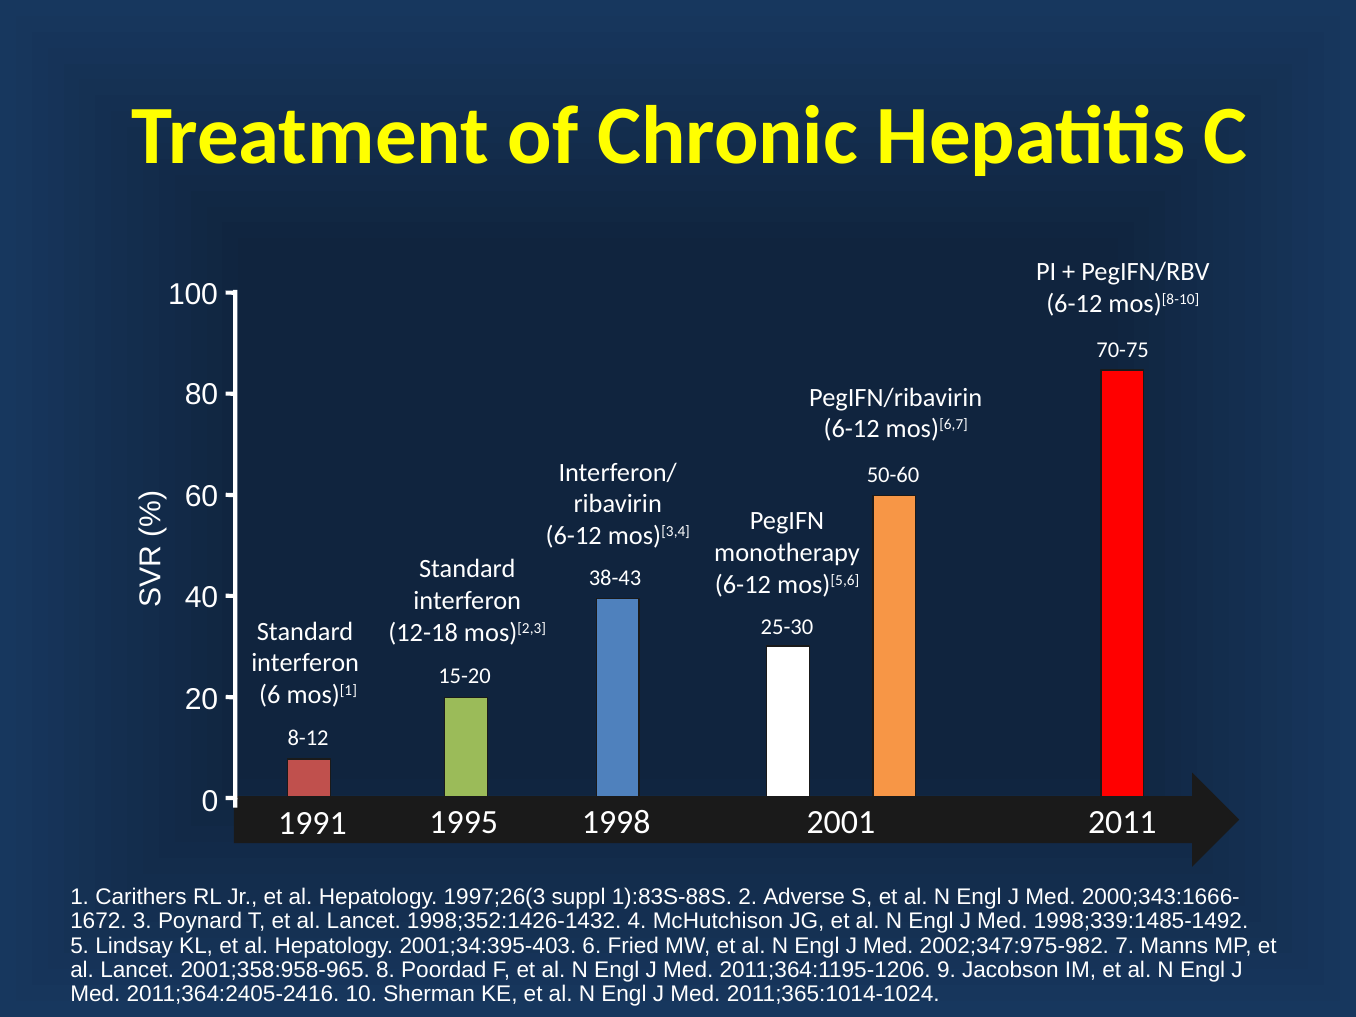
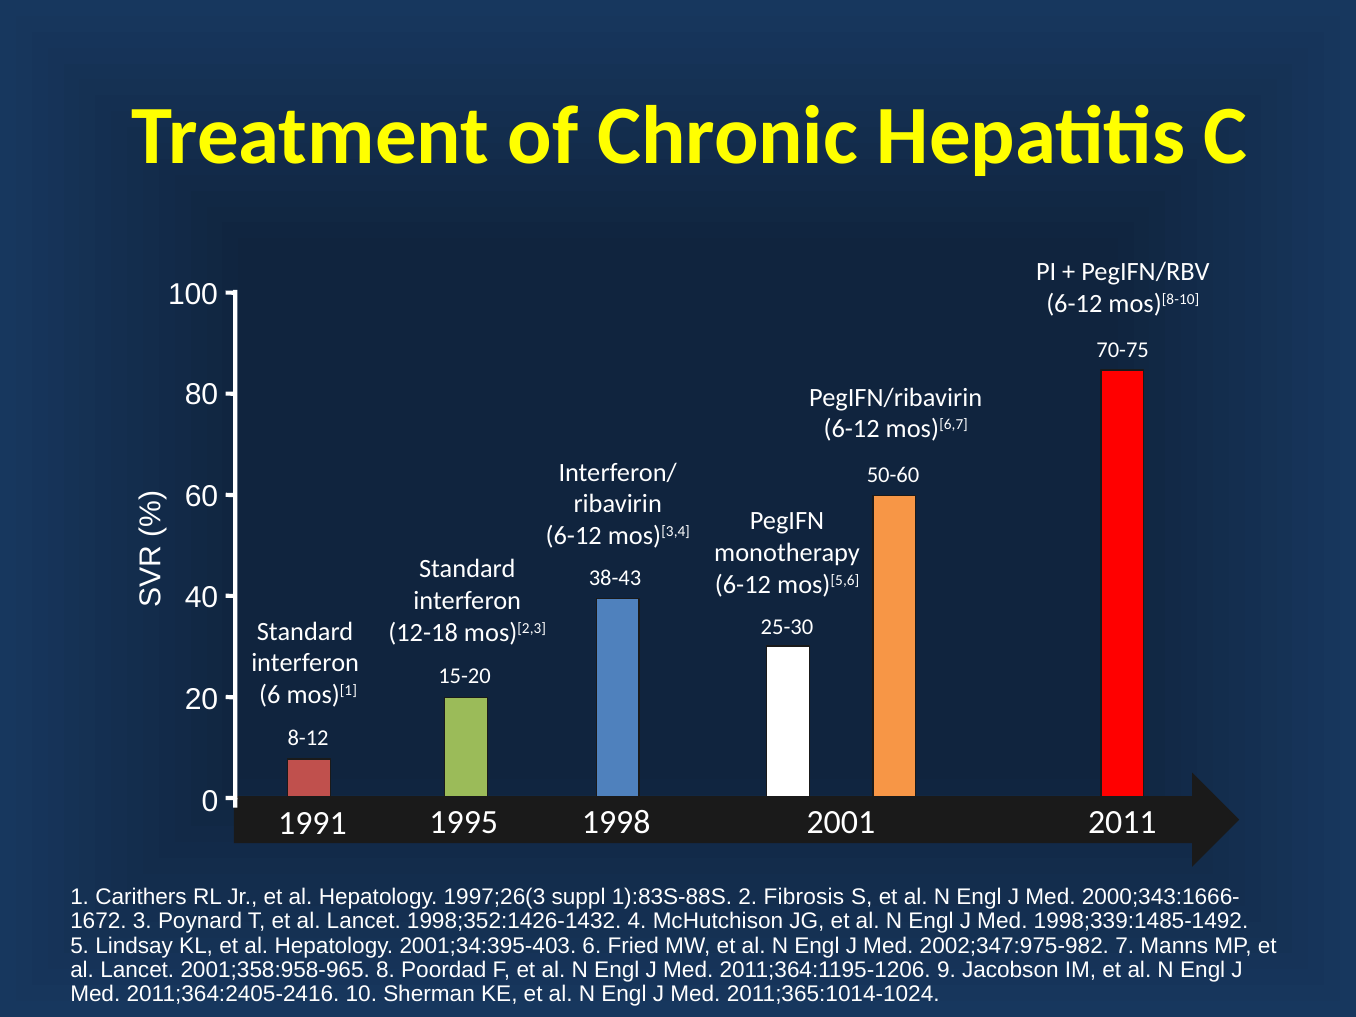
Adverse: Adverse -> Fibrosis
